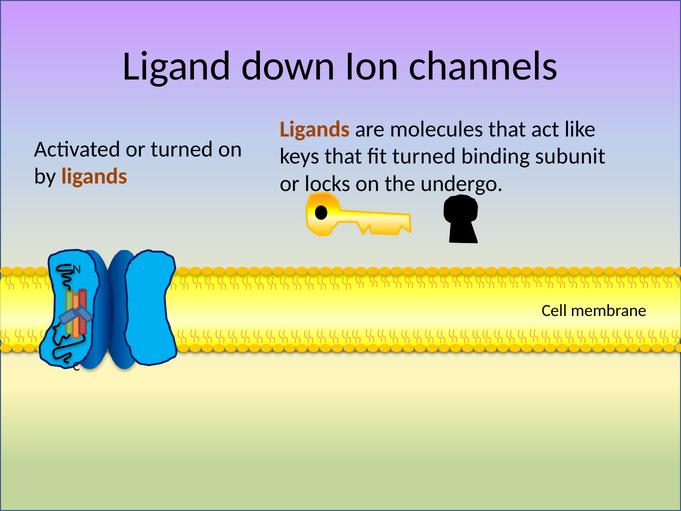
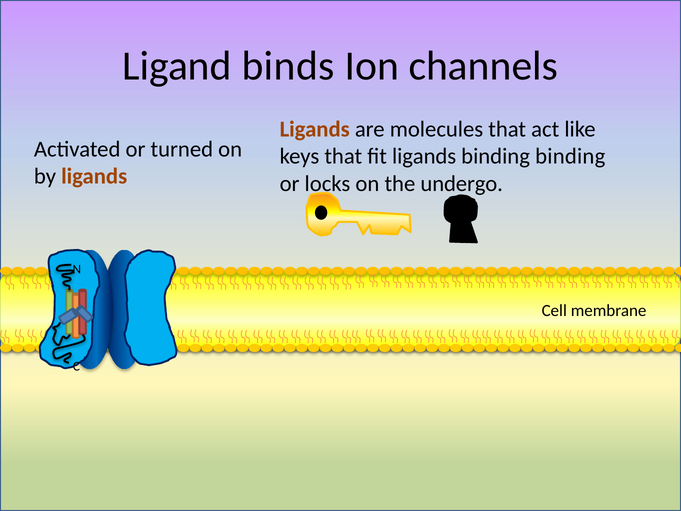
down: down -> binds
fit turned: turned -> ligands
binding subunit: subunit -> binding
